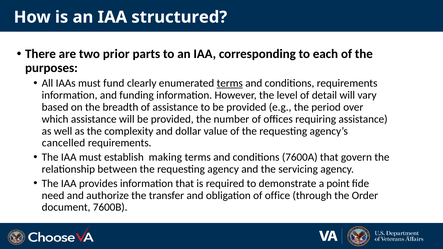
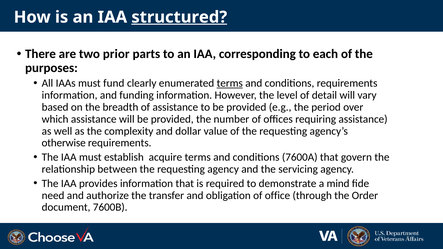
structured underline: none -> present
cancelled: cancelled -> otherwise
making: making -> acquire
point: point -> mind
